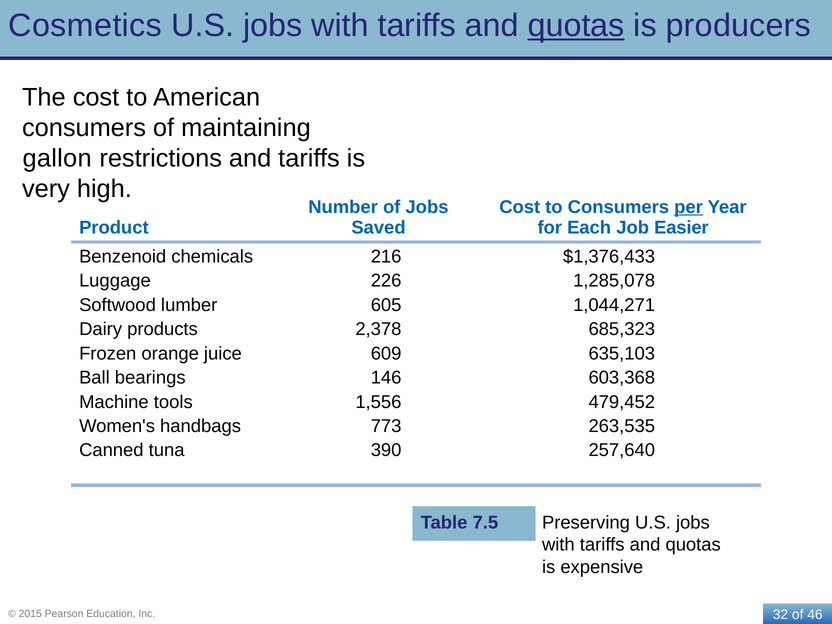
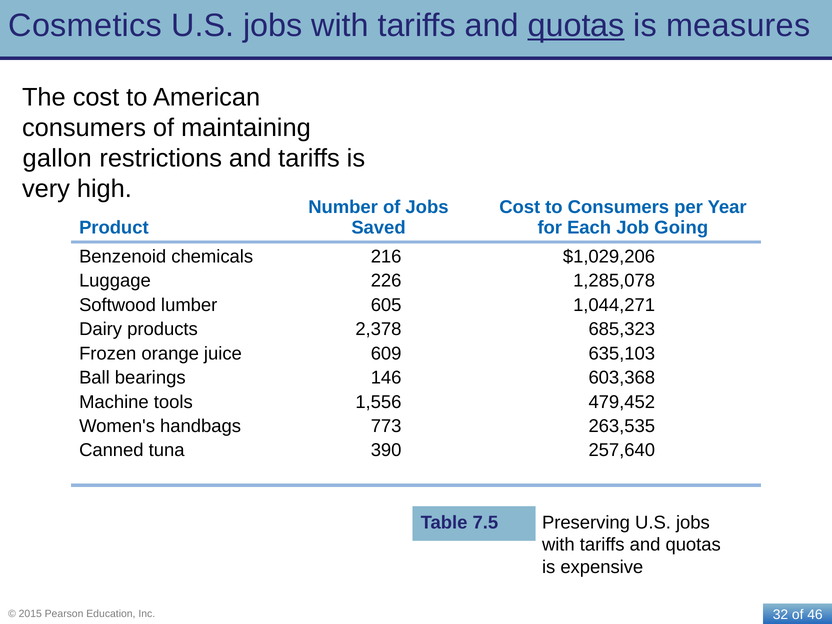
producers: producers -> measures
per underline: present -> none
Easier: Easier -> Going
$1,376,433: $1,376,433 -> $1,029,206
